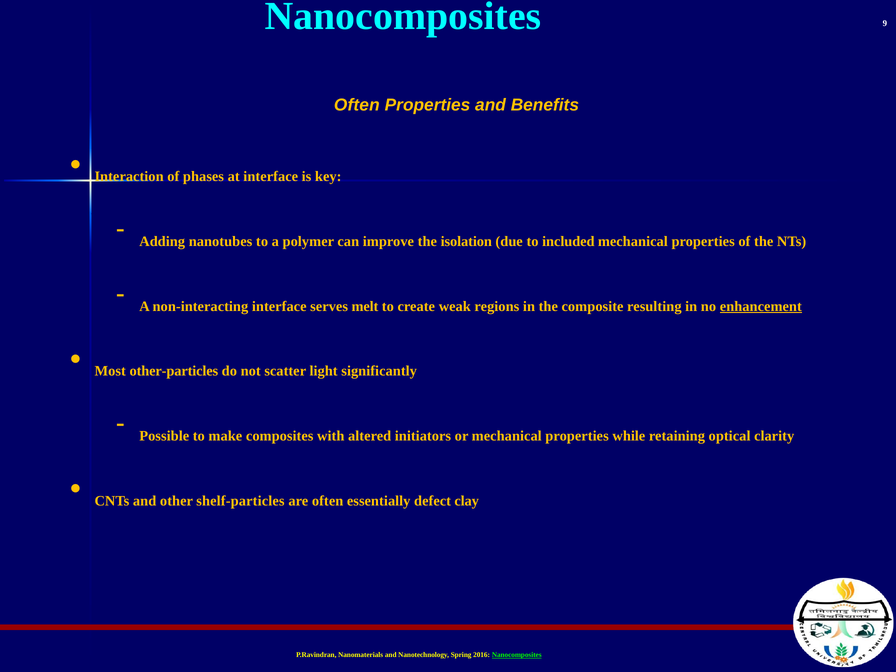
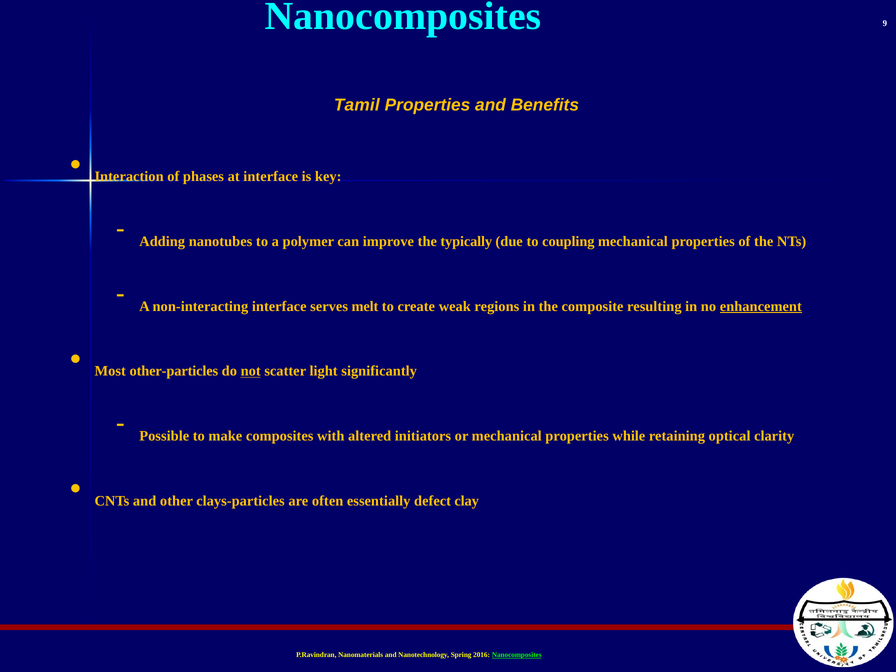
Often at (357, 105): Often -> Tamil
isolation: isolation -> typically
included: included -> coupling
not underline: none -> present
shelf-particles: shelf-particles -> clays-particles
